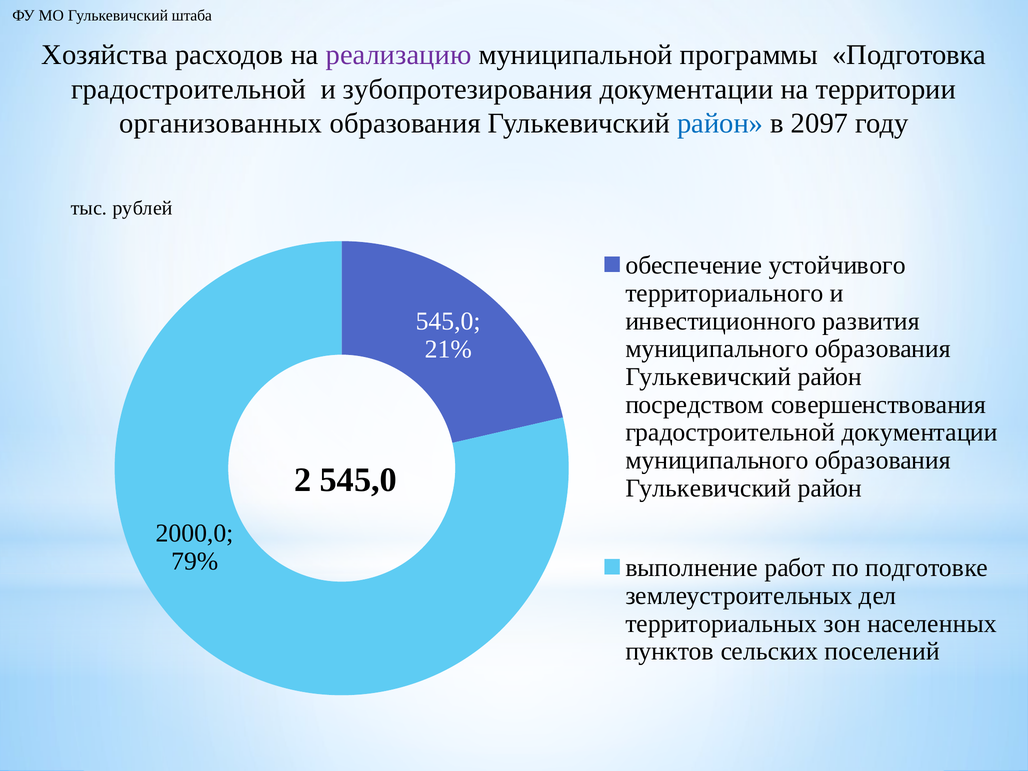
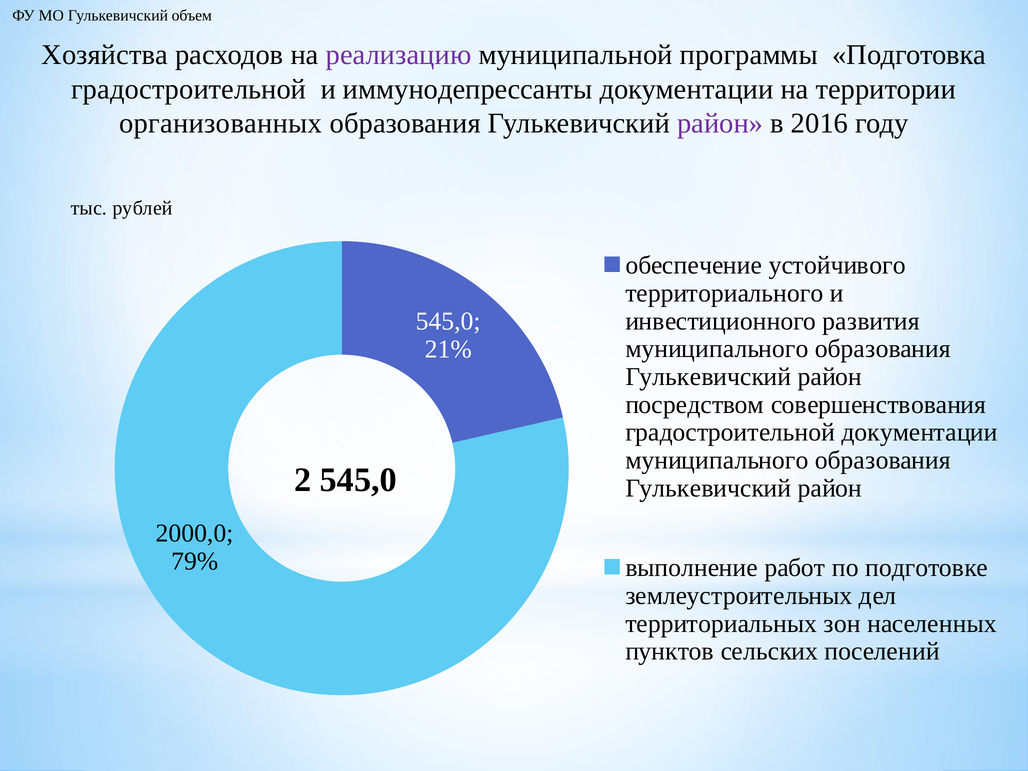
штаба: штаба -> объем
зубопротезирования: зубопротезирования -> иммунодепрессанты
район at (720, 123) colour: blue -> purple
2097: 2097 -> 2016
